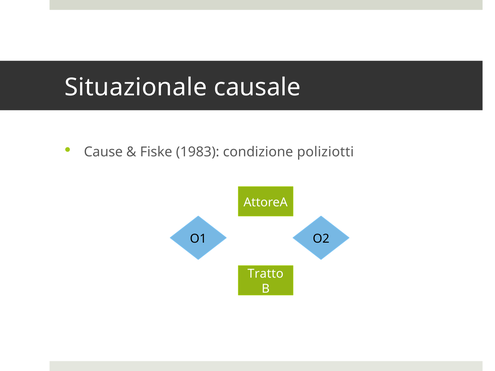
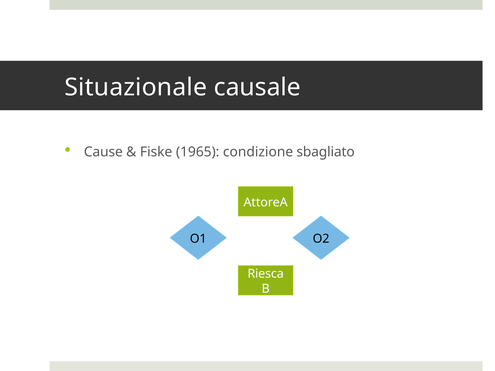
1983: 1983 -> 1965
poliziotti: poliziotti -> sbagliato
Tratto: Tratto -> Riesca
